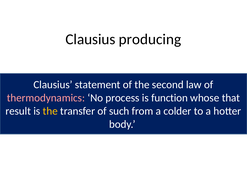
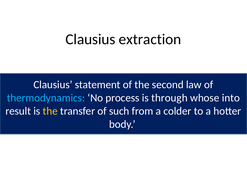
producing: producing -> extraction
thermodynamics colour: pink -> light blue
function: function -> through
that: that -> into
